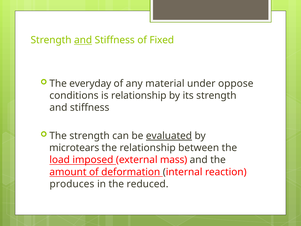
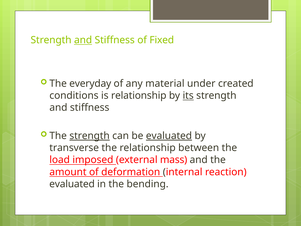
oppose: oppose -> created
its underline: none -> present
strength at (90, 136) underline: none -> present
microtears: microtears -> transverse
produces at (72, 184): produces -> evaluated
reduced: reduced -> bending
